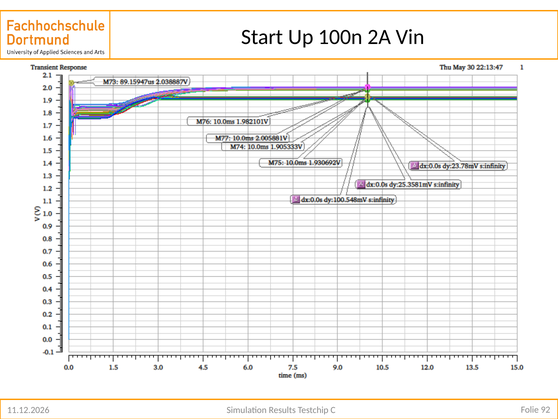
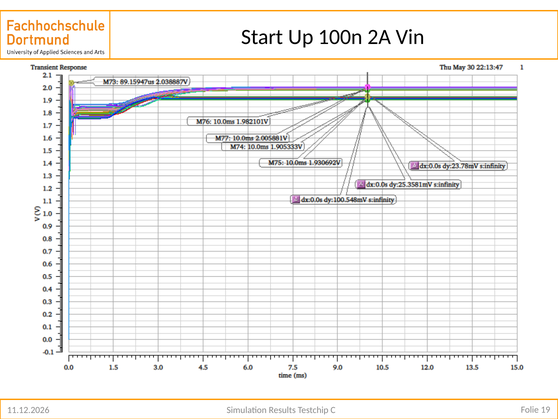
92: 92 -> 19
